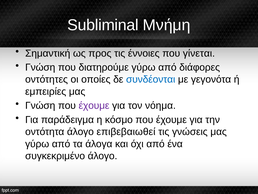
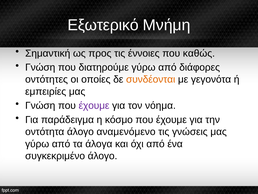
Subliminal: Subliminal -> Εξωτερικό
γίνεται: γίνεται -> καθώς
συνδέονται colour: blue -> orange
επιβεβαιωθεί: επιβεβαιωθεί -> αναμενόμενο
